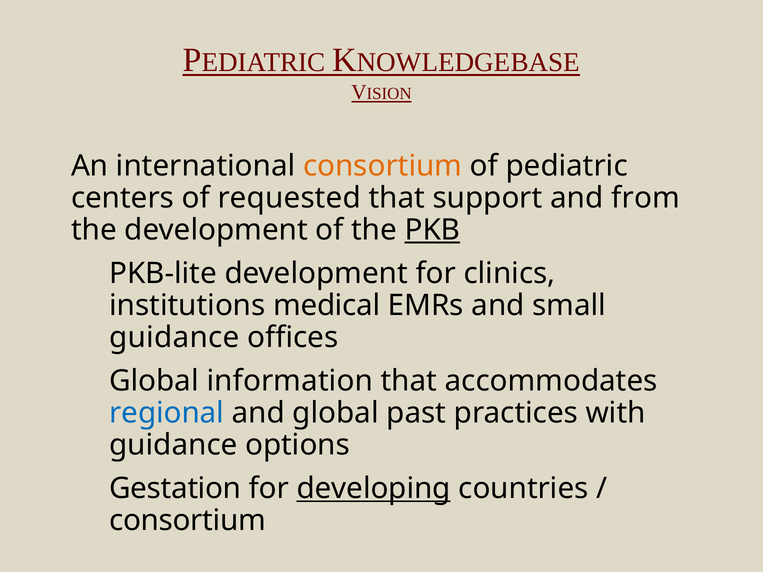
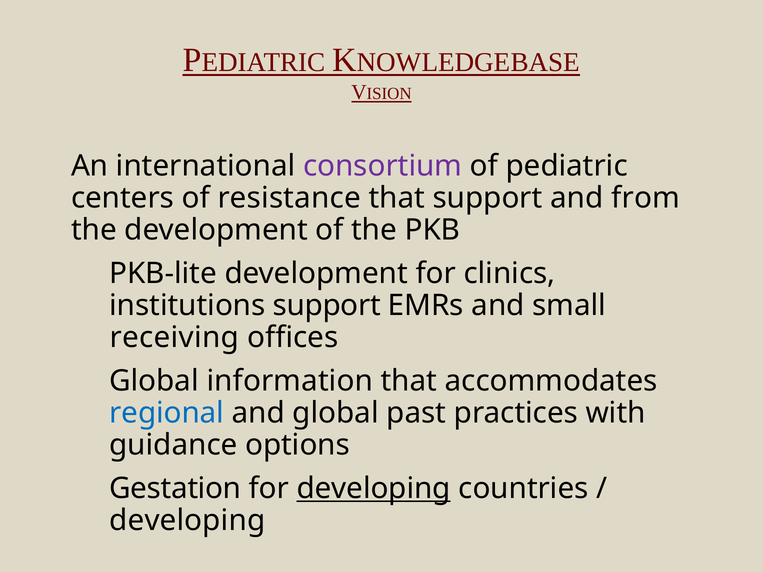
consortium at (383, 166) colour: orange -> purple
requested: requested -> resistance
PKB underline: present -> none
institutions medical: medical -> support
guidance at (174, 338): guidance -> receiving
consortium at (188, 521): consortium -> developing
